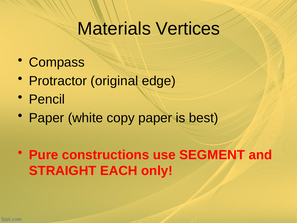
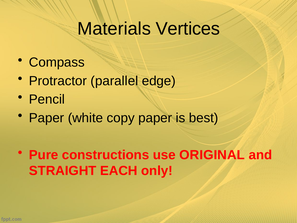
original: original -> parallel
SEGMENT: SEGMENT -> ORIGINAL
